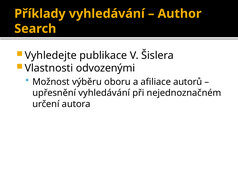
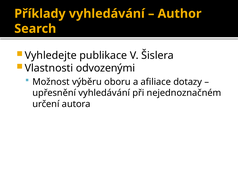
autorů: autorů -> dotazy
